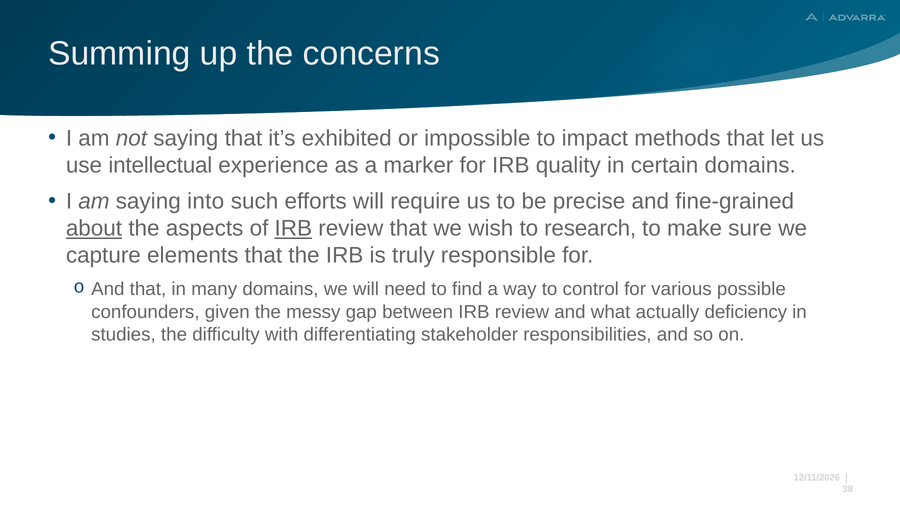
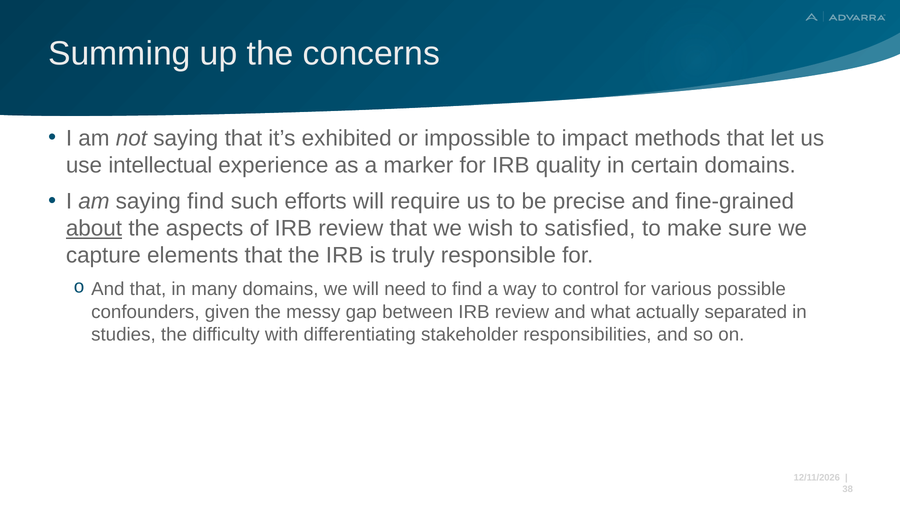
saying into: into -> find
IRB at (293, 229) underline: present -> none
research: research -> satisfied
deficiency: deficiency -> separated
